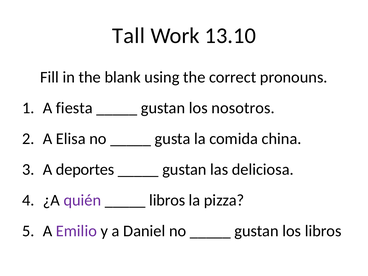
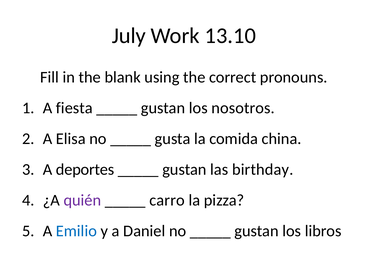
Tall: Tall -> July
deliciosa: deliciosa -> birthday
libros at (167, 200): libros -> carro
Emilio colour: purple -> blue
